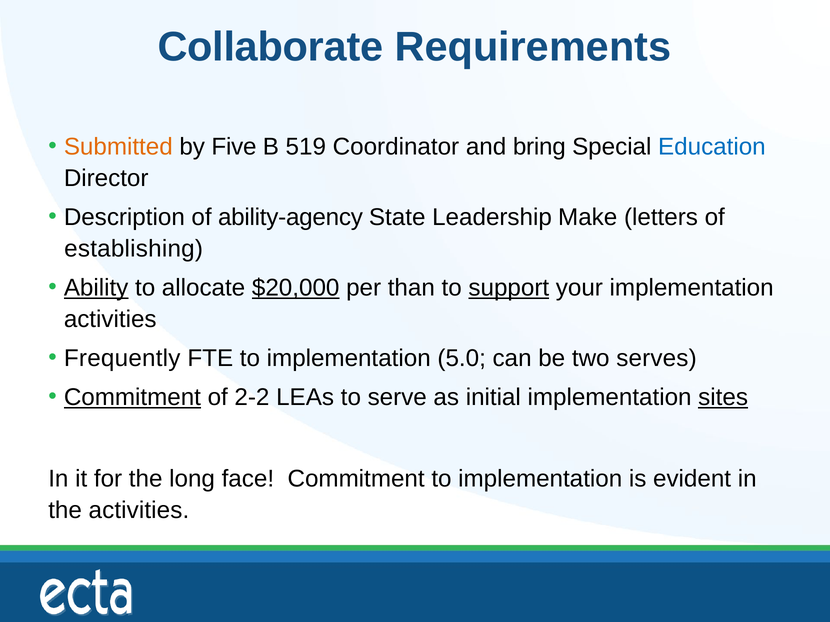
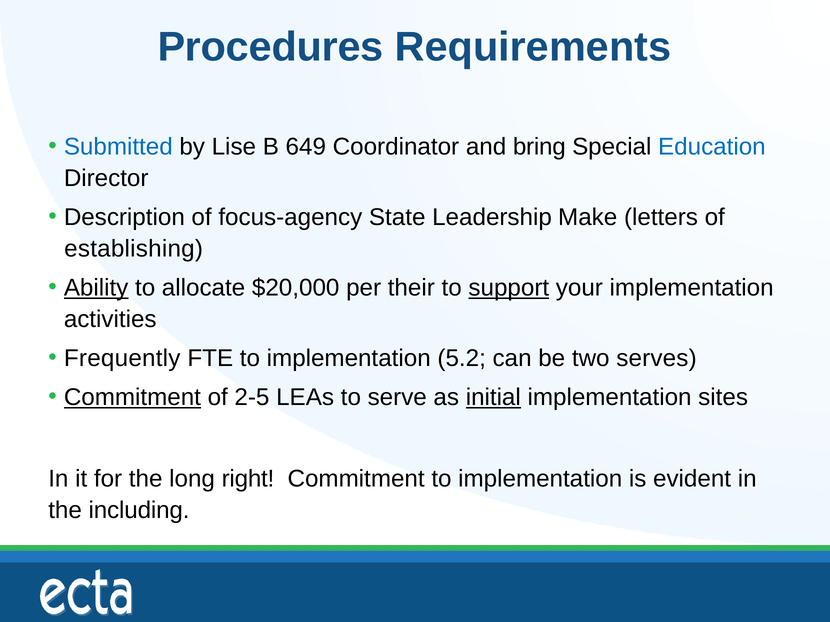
Collaborate: Collaborate -> Procedures
Submitted colour: orange -> blue
Five: Five -> Lise
519: 519 -> 649
ability-agency: ability-agency -> focus-agency
$20,000 underline: present -> none
than: than -> their
5.0: 5.0 -> 5.2
2-2: 2-2 -> 2-5
initial underline: none -> present
sites underline: present -> none
face: face -> right
the activities: activities -> including
